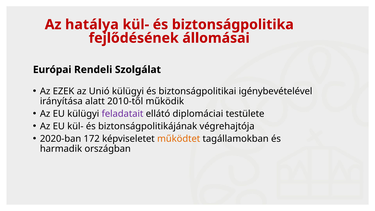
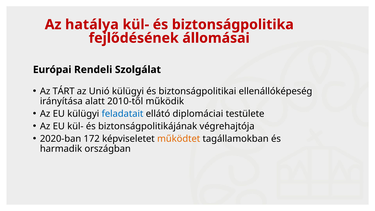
EZEK: EZEK -> TÁRT
igénybevételével: igénybevételével -> ellenállóképeség
feladatait colour: purple -> blue
